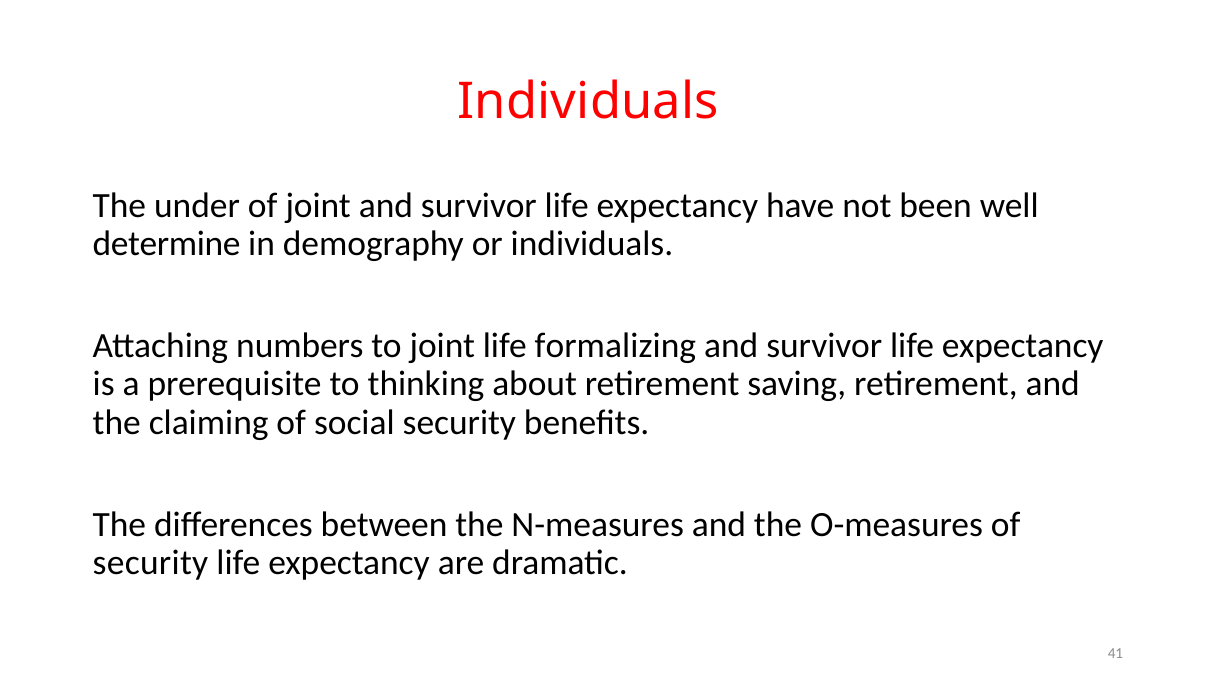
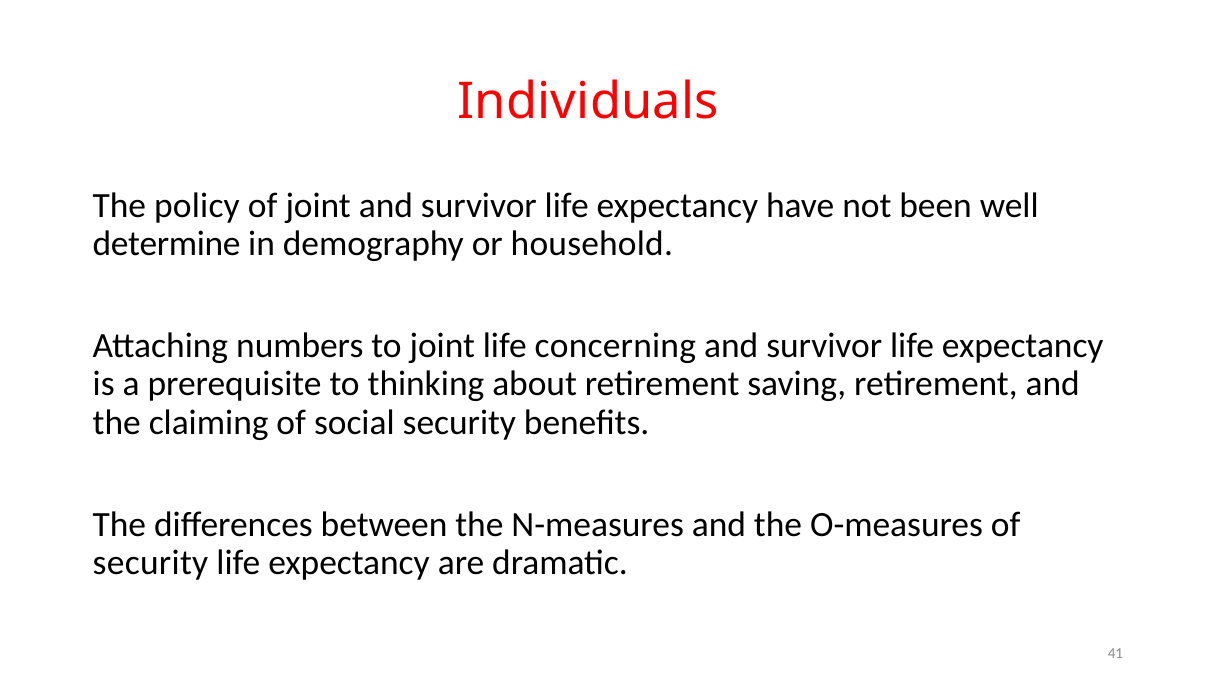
under: under -> policy
or individuals: individuals -> household
formalizing: formalizing -> concerning
